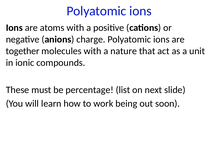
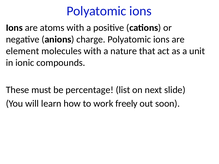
together: together -> element
being: being -> freely
